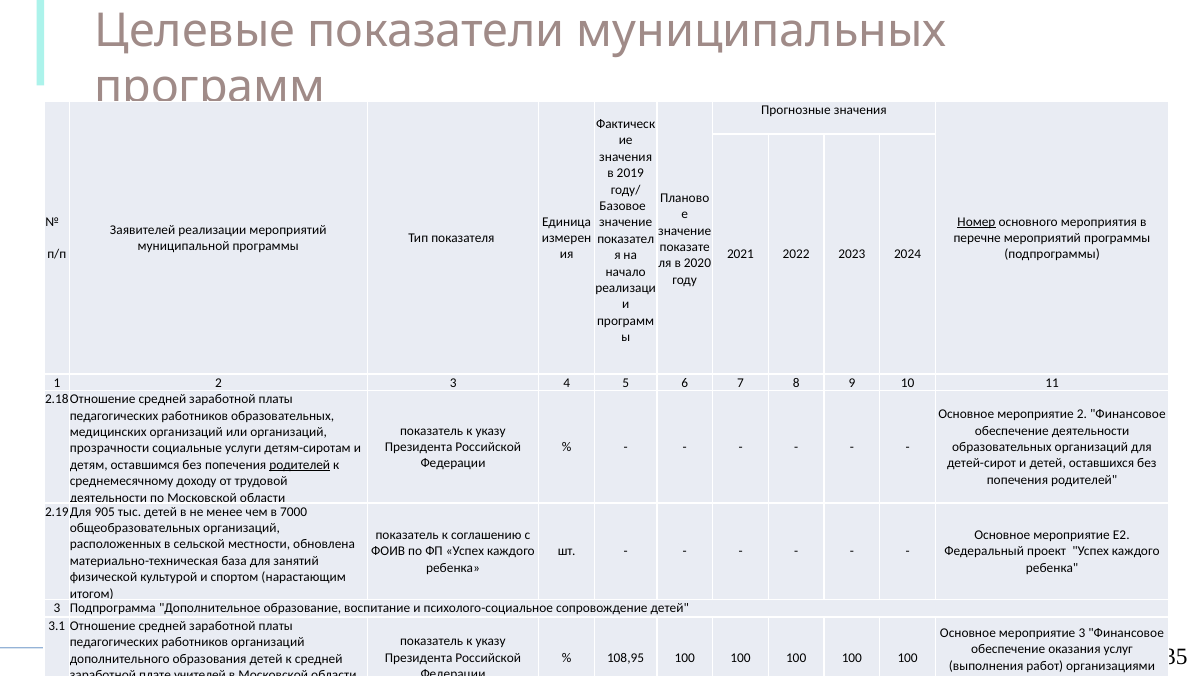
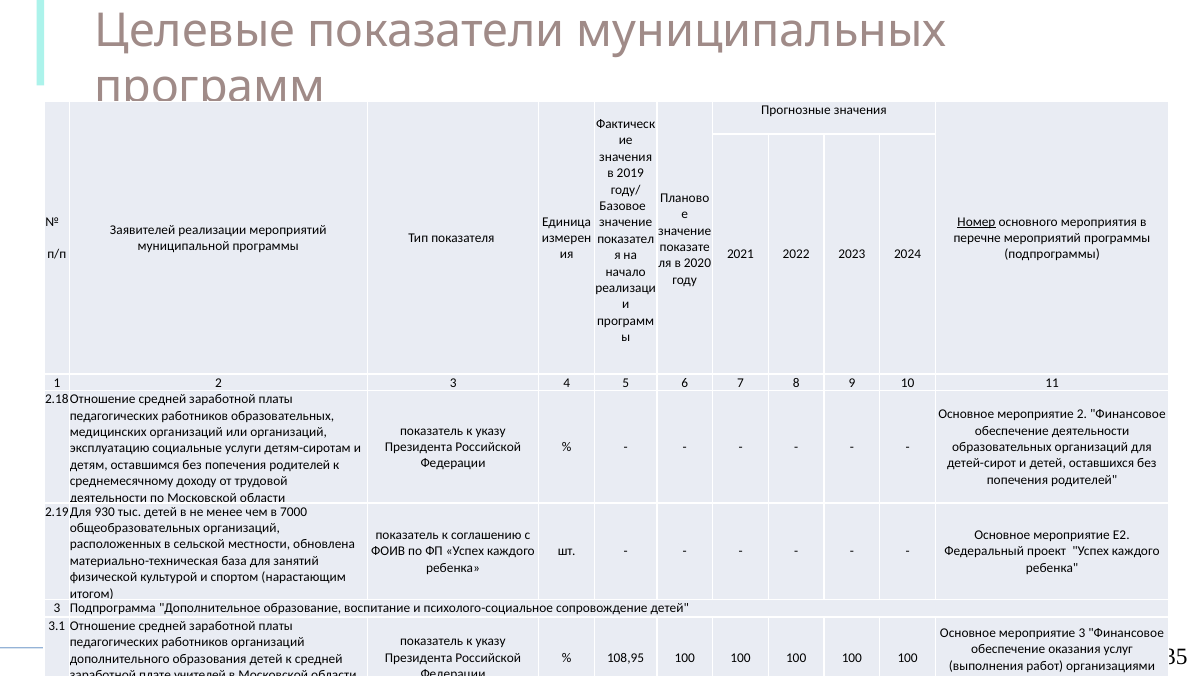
прозрачности: прозрачности -> эксплуатацию
родителей at (300, 465) underline: present -> none
905: 905 -> 930
